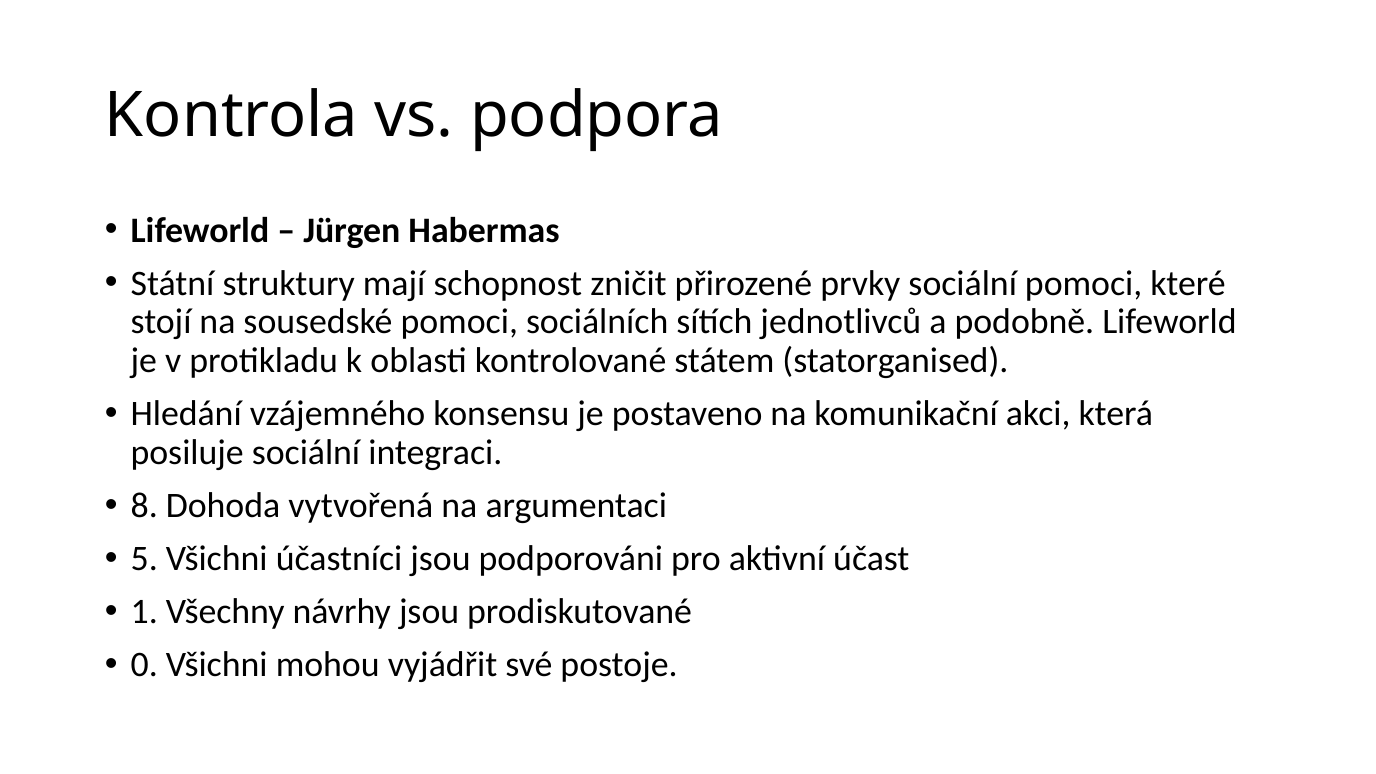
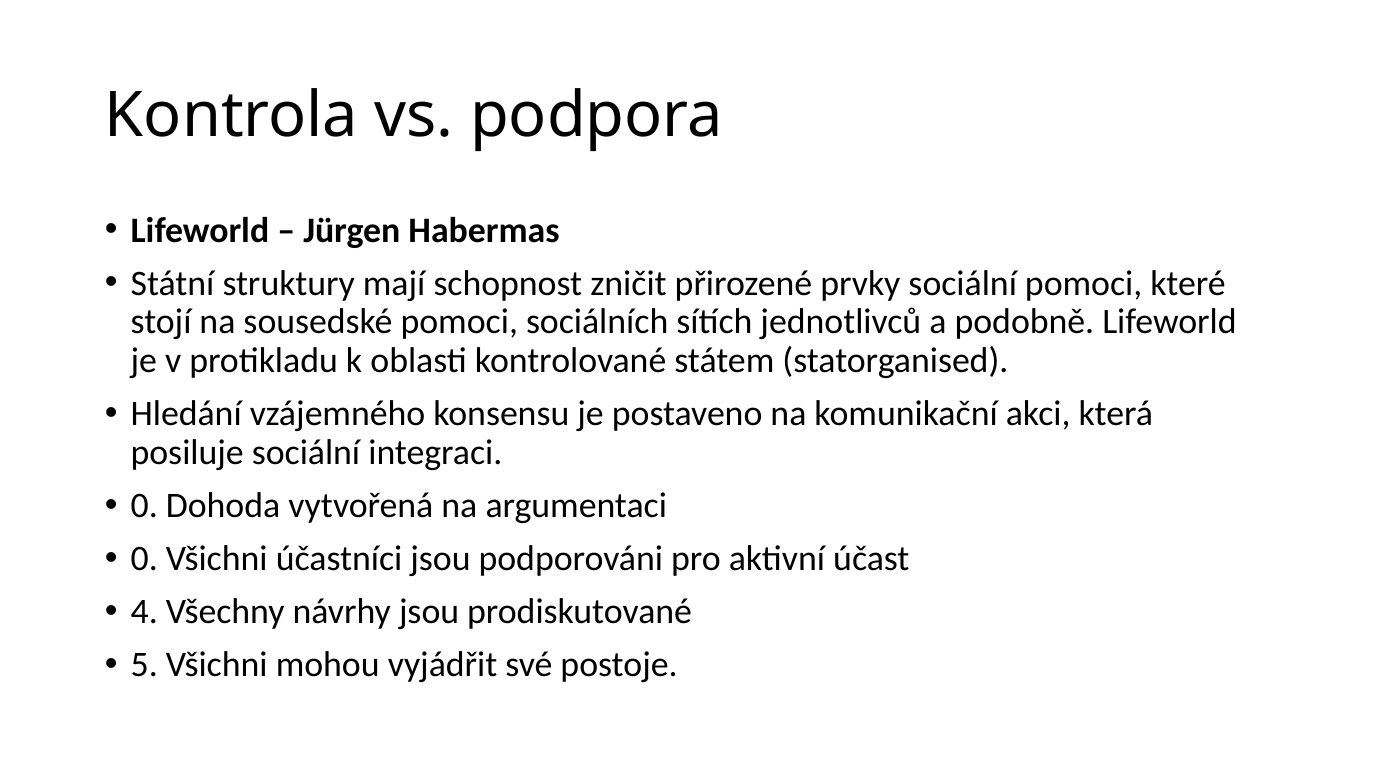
8 at (144, 505): 8 -> 0
5 at (144, 558): 5 -> 0
1: 1 -> 4
0: 0 -> 5
